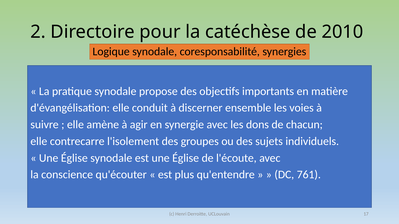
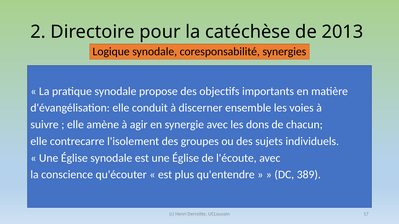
2010: 2010 -> 2013
761: 761 -> 389
